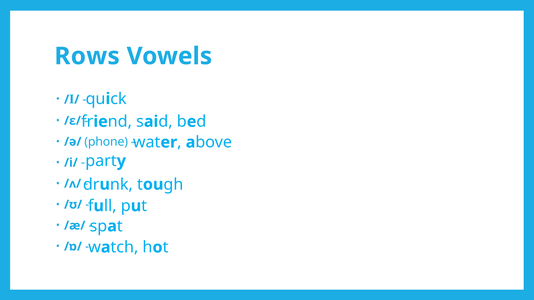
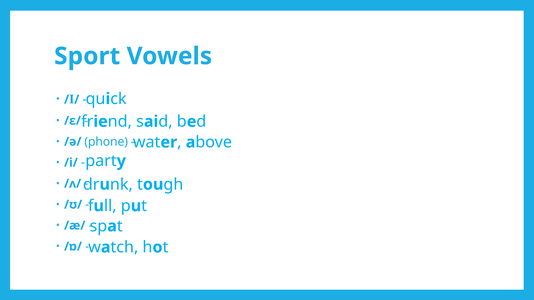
Rows: Rows -> Sport
